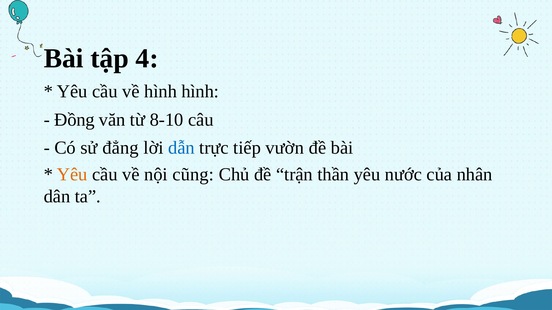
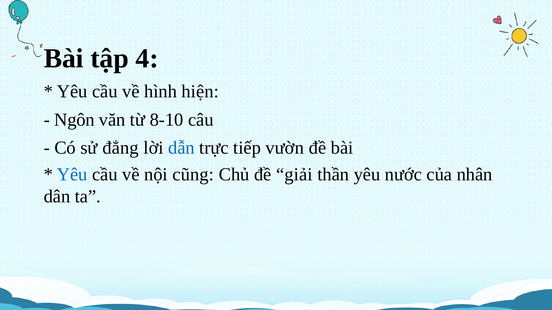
hình hình: hình -> hiện
Đồng: Đồng -> Ngôn
Yêu at (72, 175) colour: orange -> blue
trận: trận -> giải
